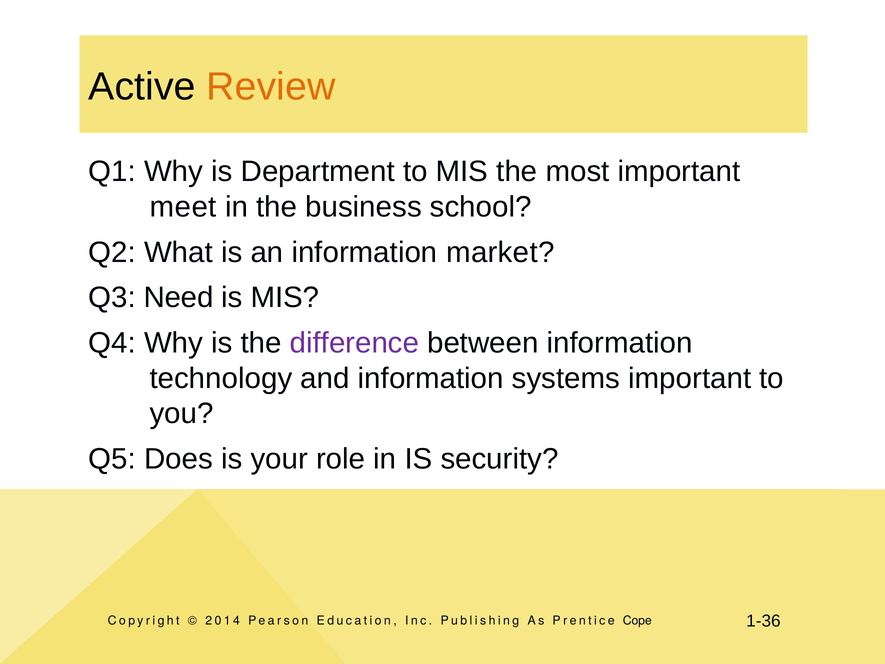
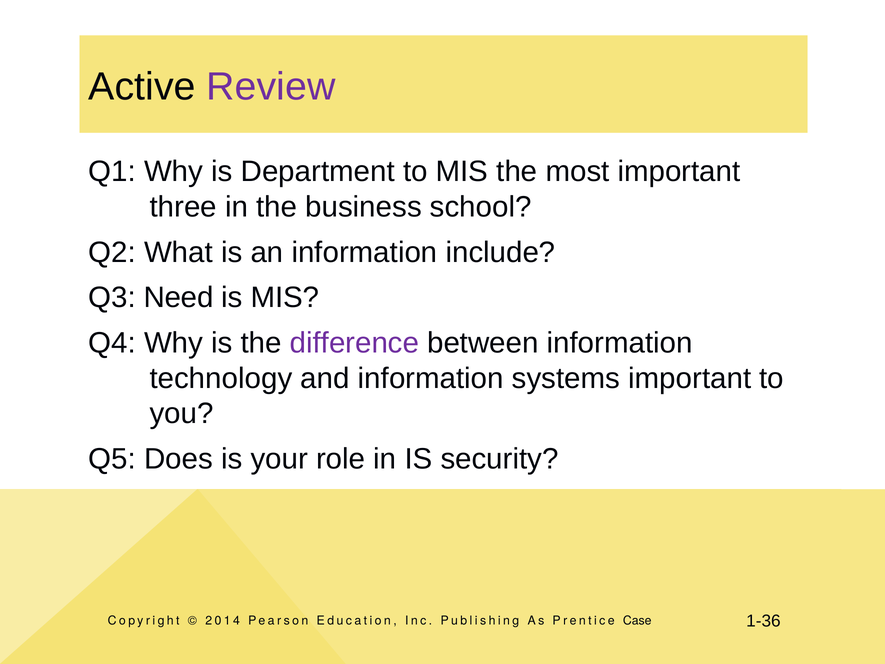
Review colour: orange -> purple
meet: meet -> three
market: market -> include
Cope: Cope -> Case
